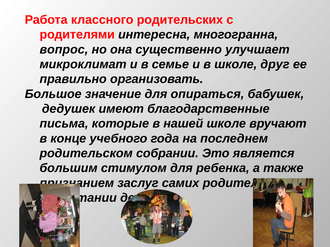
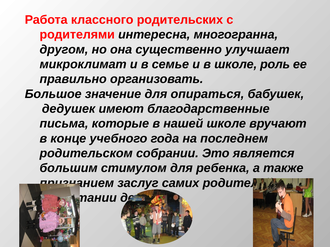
вопрос: вопрос -> другом
друг: друг -> роль
